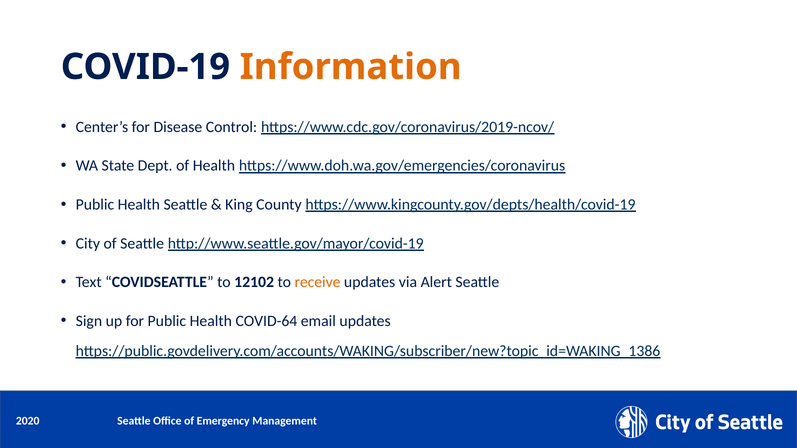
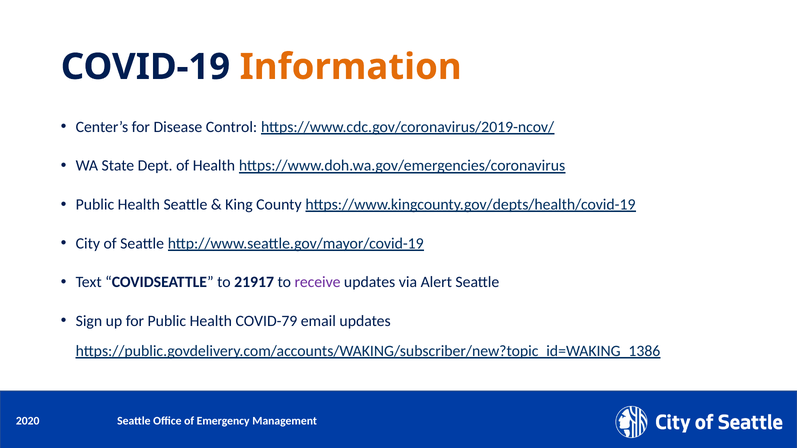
12102: 12102 -> 21917
receive colour: orange -> purple
COVID-64: COVID-64 -> COVID-79
